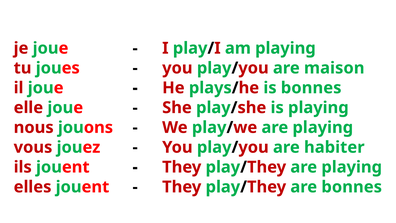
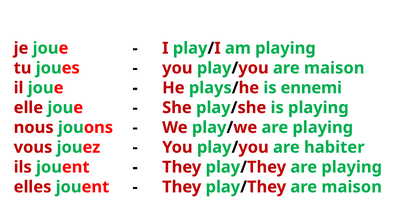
is bonnes: bonnes -> ennemi
play/They are bonnes: bonnes -> maison
